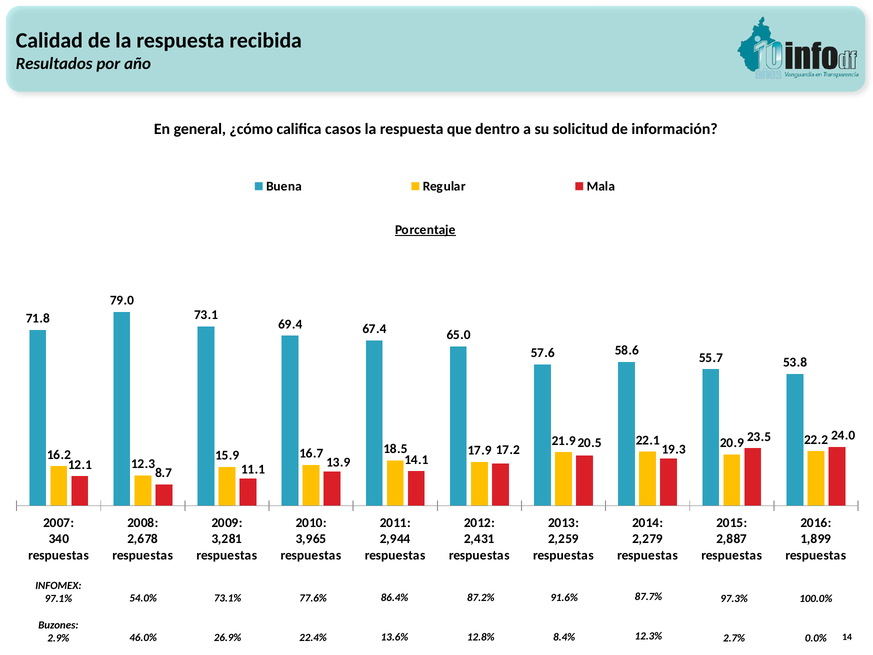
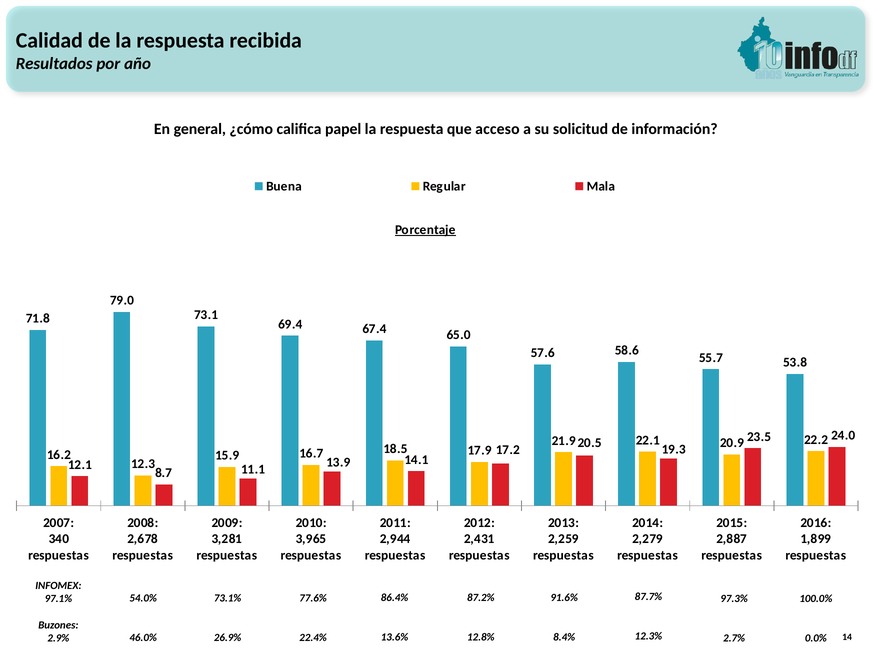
casos: casos -> papel
dentro: dentro -> acceso
